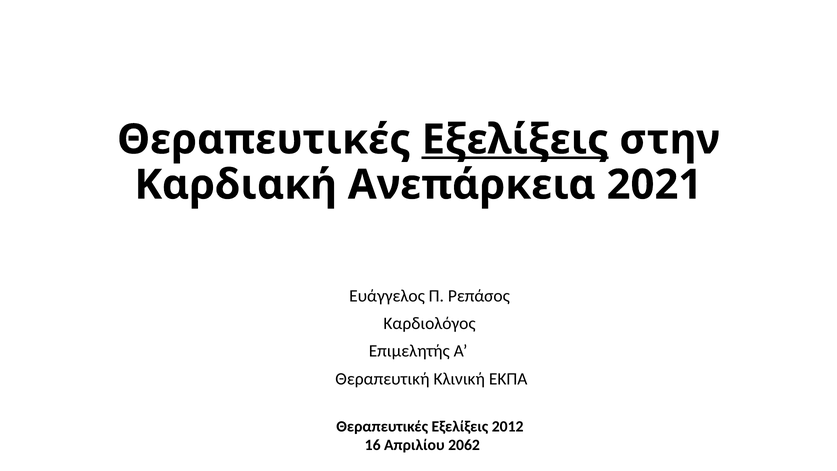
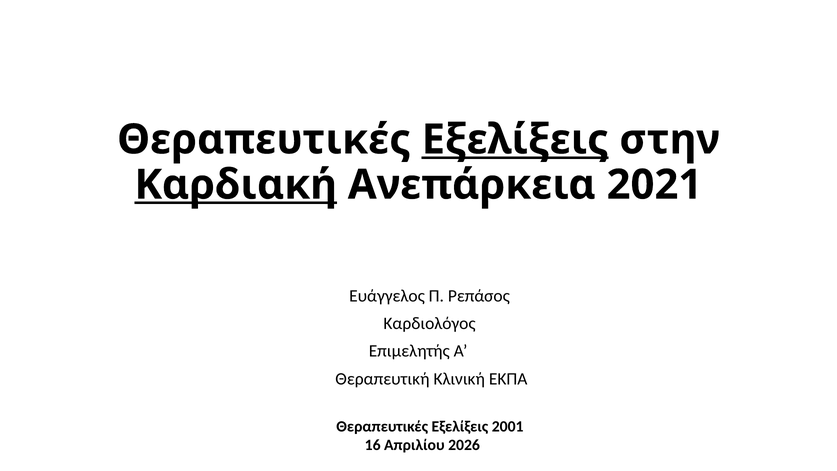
Καρδιακή underline: none -> present
2012: 2012 -> 2001
2062: 2062 -> 2026
